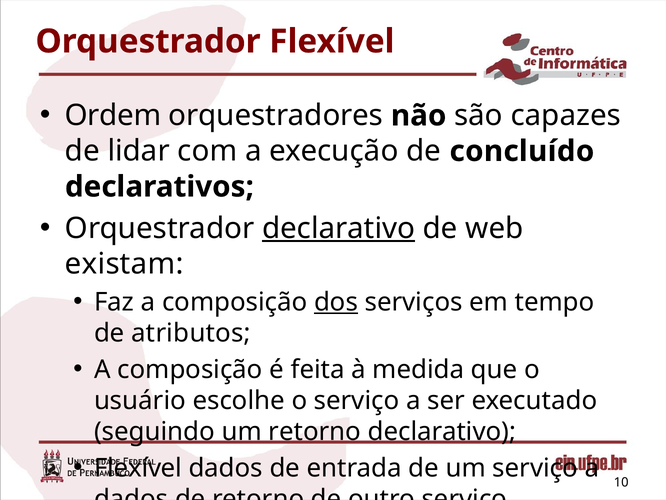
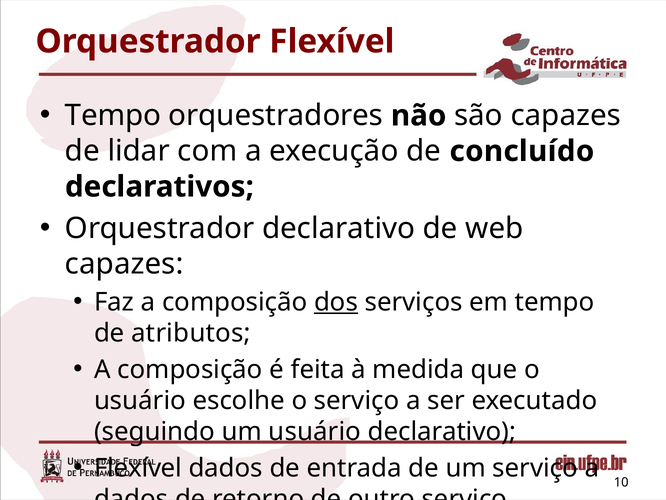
Ordem at (113, 116): Ordem -> Tempo
declarativo at (339, 228) underline: present -> none
existam at (124, 264): existam -> capazes
um retorno: retorno -> usuário
